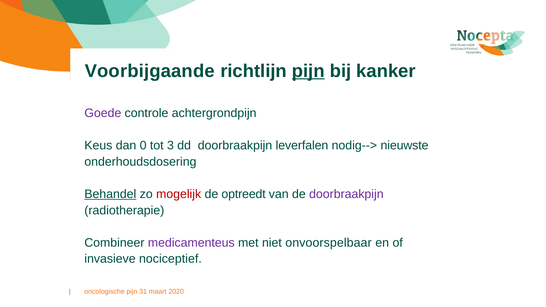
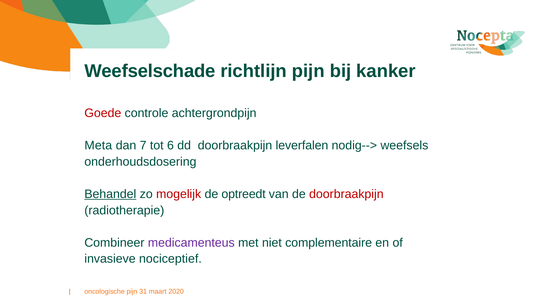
Voorbijgaande: Voorbijgaande -> Weefselschade
pijn at (308, 71) underline: present -> none
Goede colour: purple -> red
Keus: Keus -> Meta
0: 0 -> 7
3: 3 -> 6
nieuwste: nieuwste -> weefsels
doorbraakpijn at (346, 194) colour: purple -> red
onvoorspelbaar: onvoorspelbaar -> complementaire
